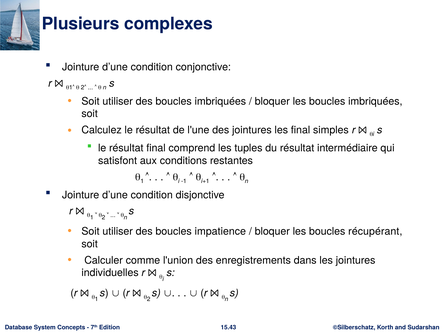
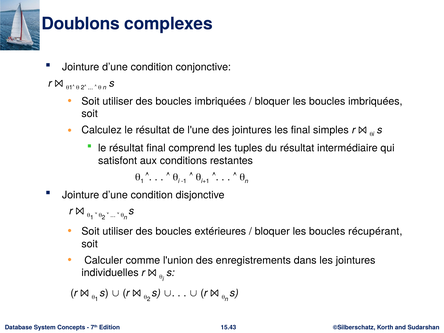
Plusieurs: Plusieurs -> Doublons
impatience: impatience -> extérieures
